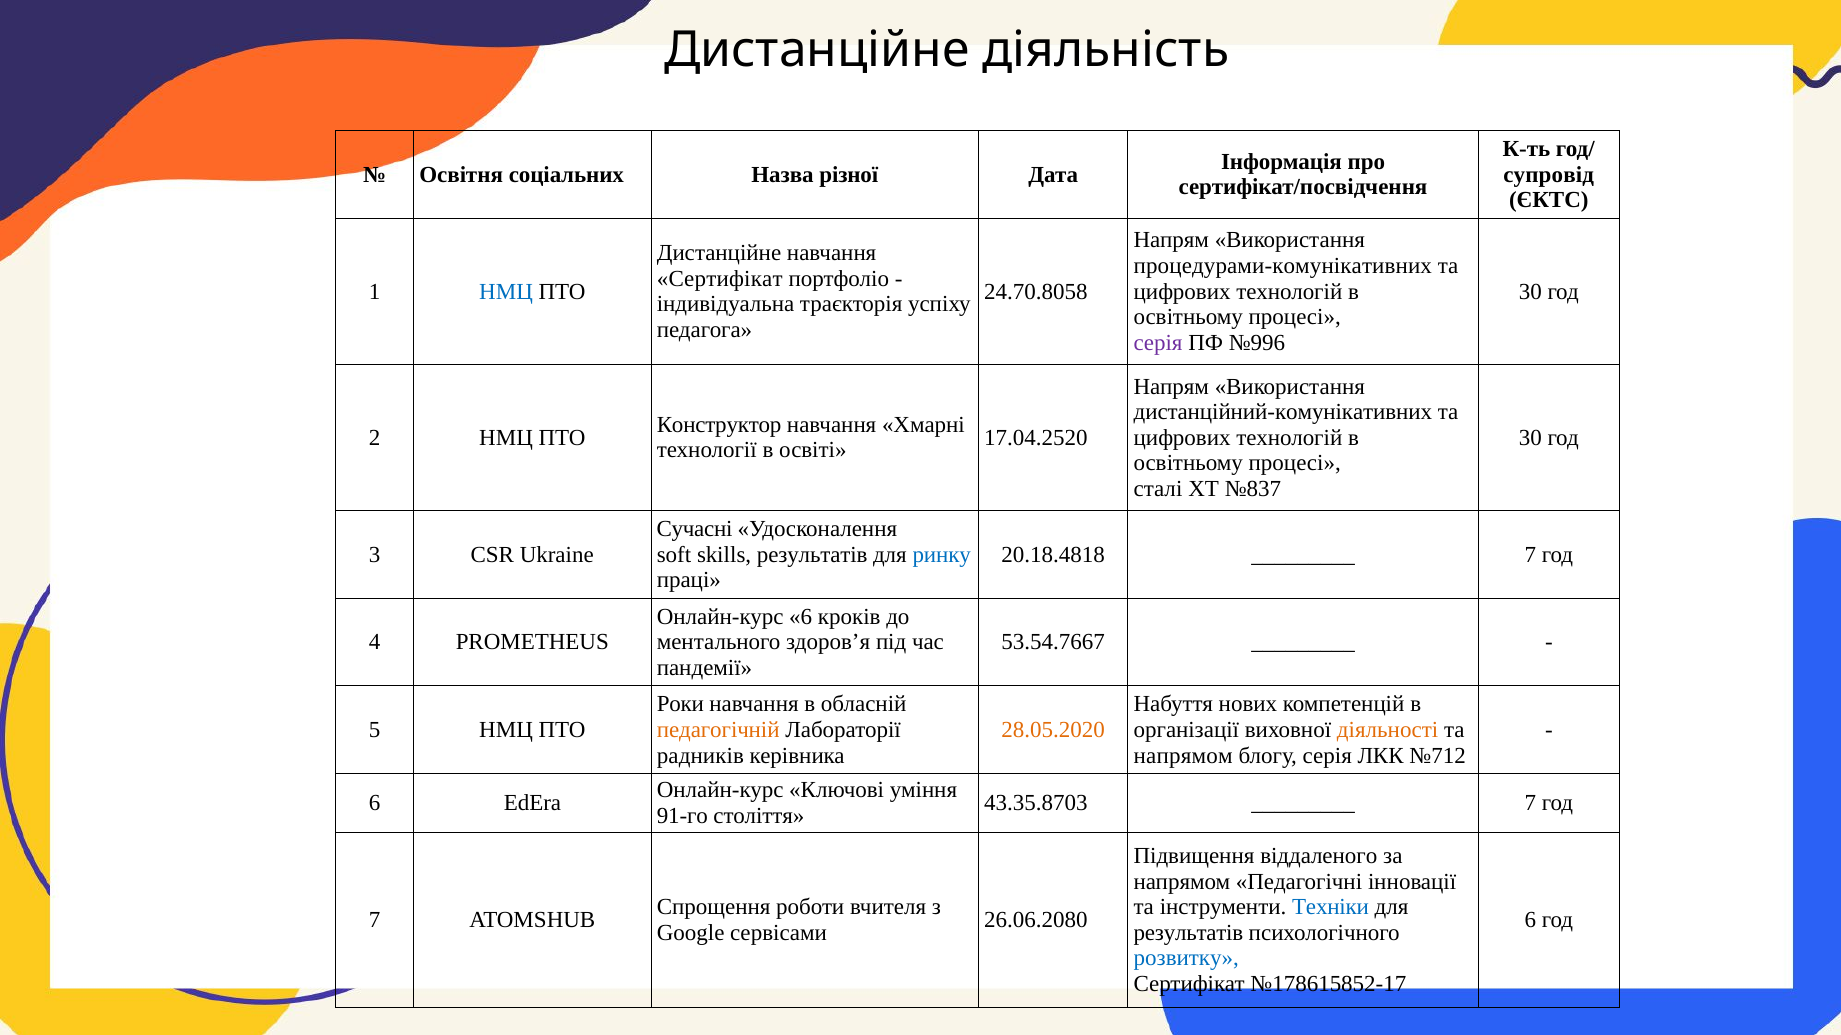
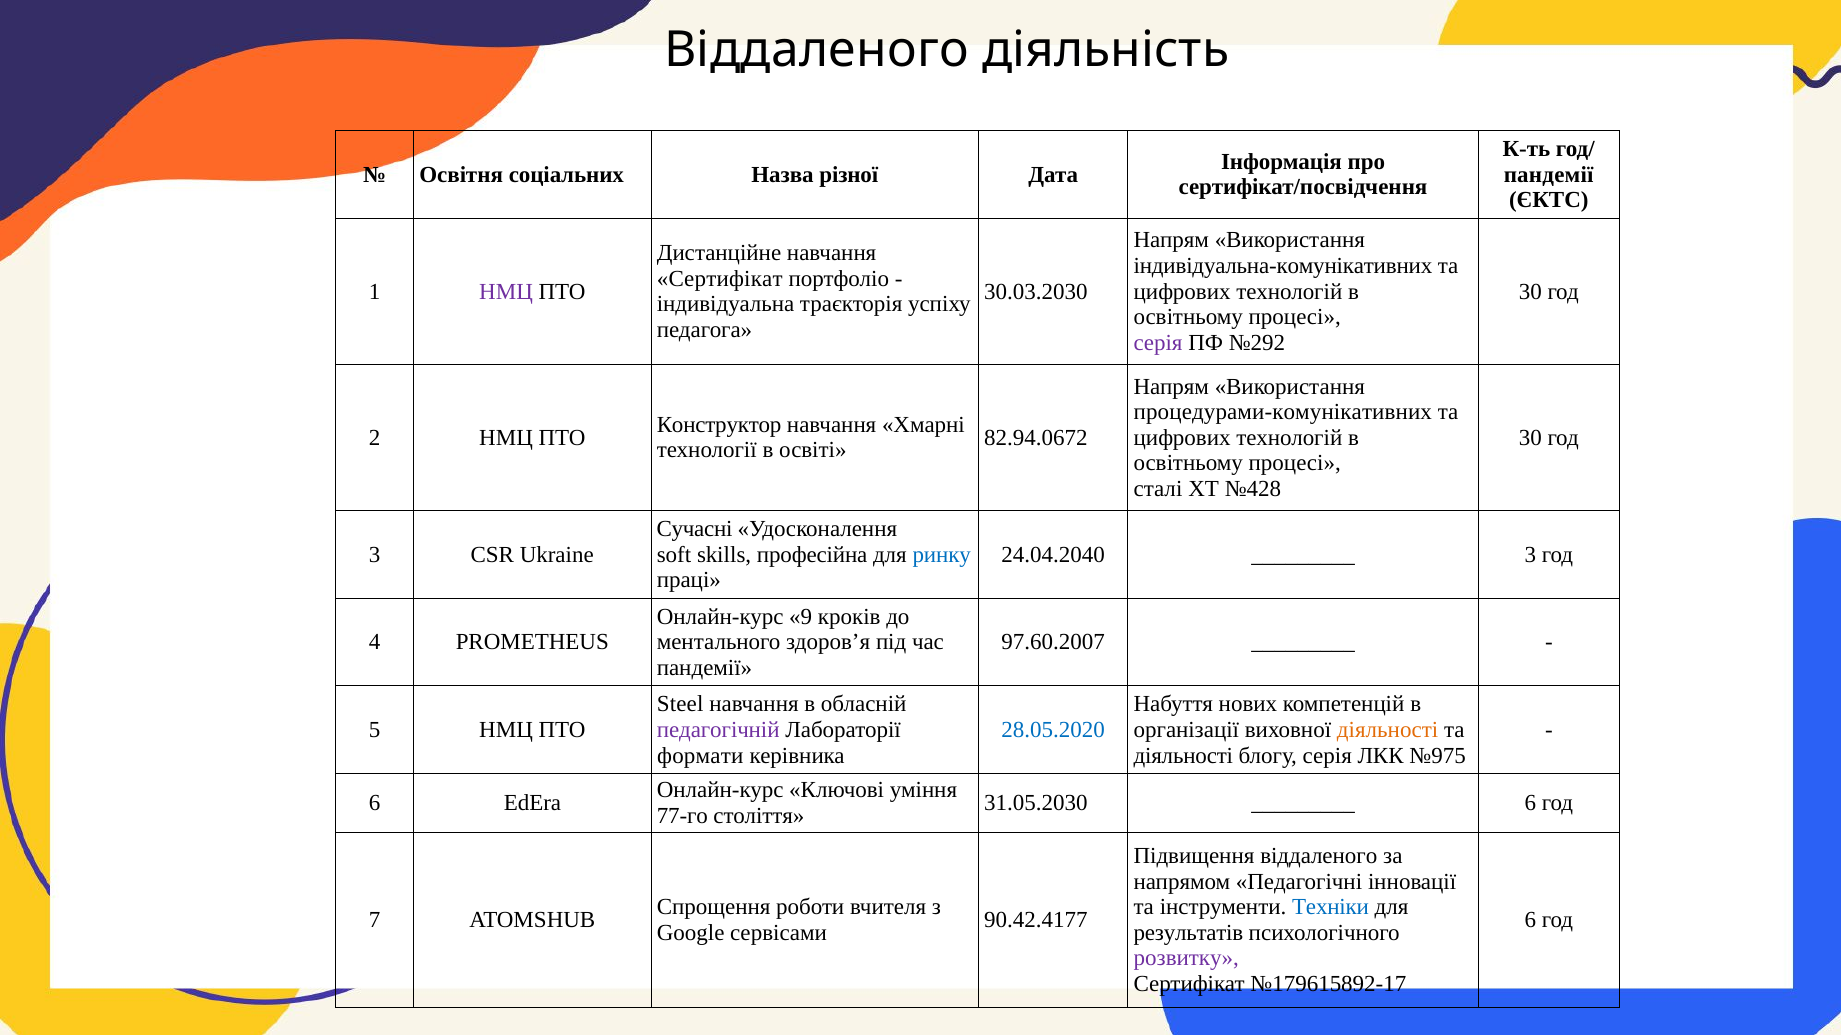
Дистанційне at (817, 50): Дистанційне -> Віддаленого
супровід at (1549, 175): супровід -> пандемії
процедурами-комунікативних: процедурами-комунікативних -> індивідуальна-комунікативних
НМЦ at (506, 292) colour: blue -> purple
24.70.8058: 24.70.8058 -> 30.03.2030
№996: №996 -> №292
дистанційний-комунікативних: дистанційний-комунікативних -> процедурами-комунікативних
17.04.2520: 17.04.2520 -> 82.94.0672
№837: №837 -> №428
skills результатів: результатів -> професійна
20.18.4818: 20.18.4818 -> 24.04.2040
7 at (1530, 555): 7 -> 3
Онлайн-курс 6: 6 -> 9
53.54.7667: 53.54.7667 -> 97.60.2007
Роки: Роки -> Steel
педагогічній colour: orange -> purple
28.05.2020 colour: orange -> blue
радників: радників -> формати
напрямом at (1183, 756): напрямом -> діяльності
№712: №712 -> №975
43.35.8703: 43.35.8703 -> 31.05.2030
7 at (1530, 803): 7 -> 6
91-го: 91-го -> 77-го
26.06.2080: 26.06.2080 -> 90.42.4177
розвитку colour: blue -> purple
№178615852-17: №178615852-17 -> №179615892-17
